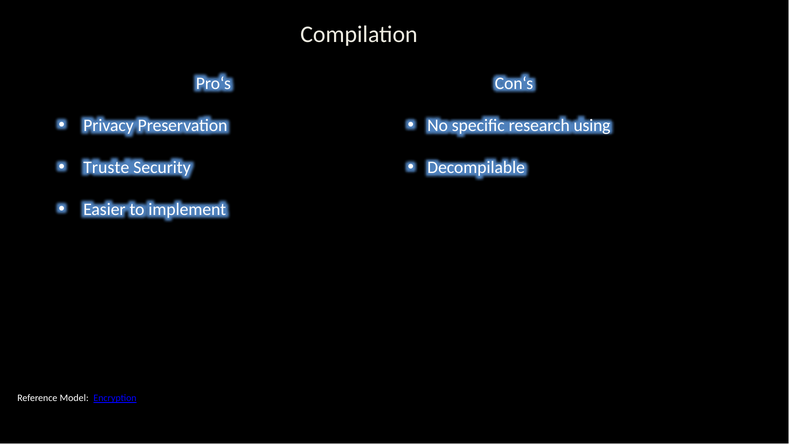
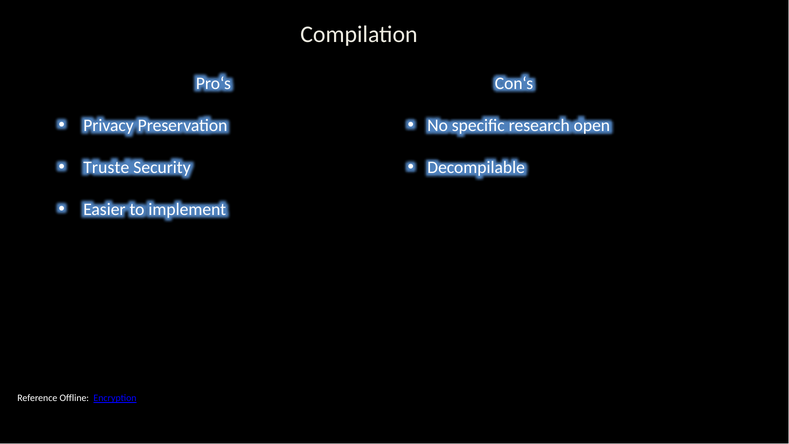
using: using -> open
Model: Model -> Offline
